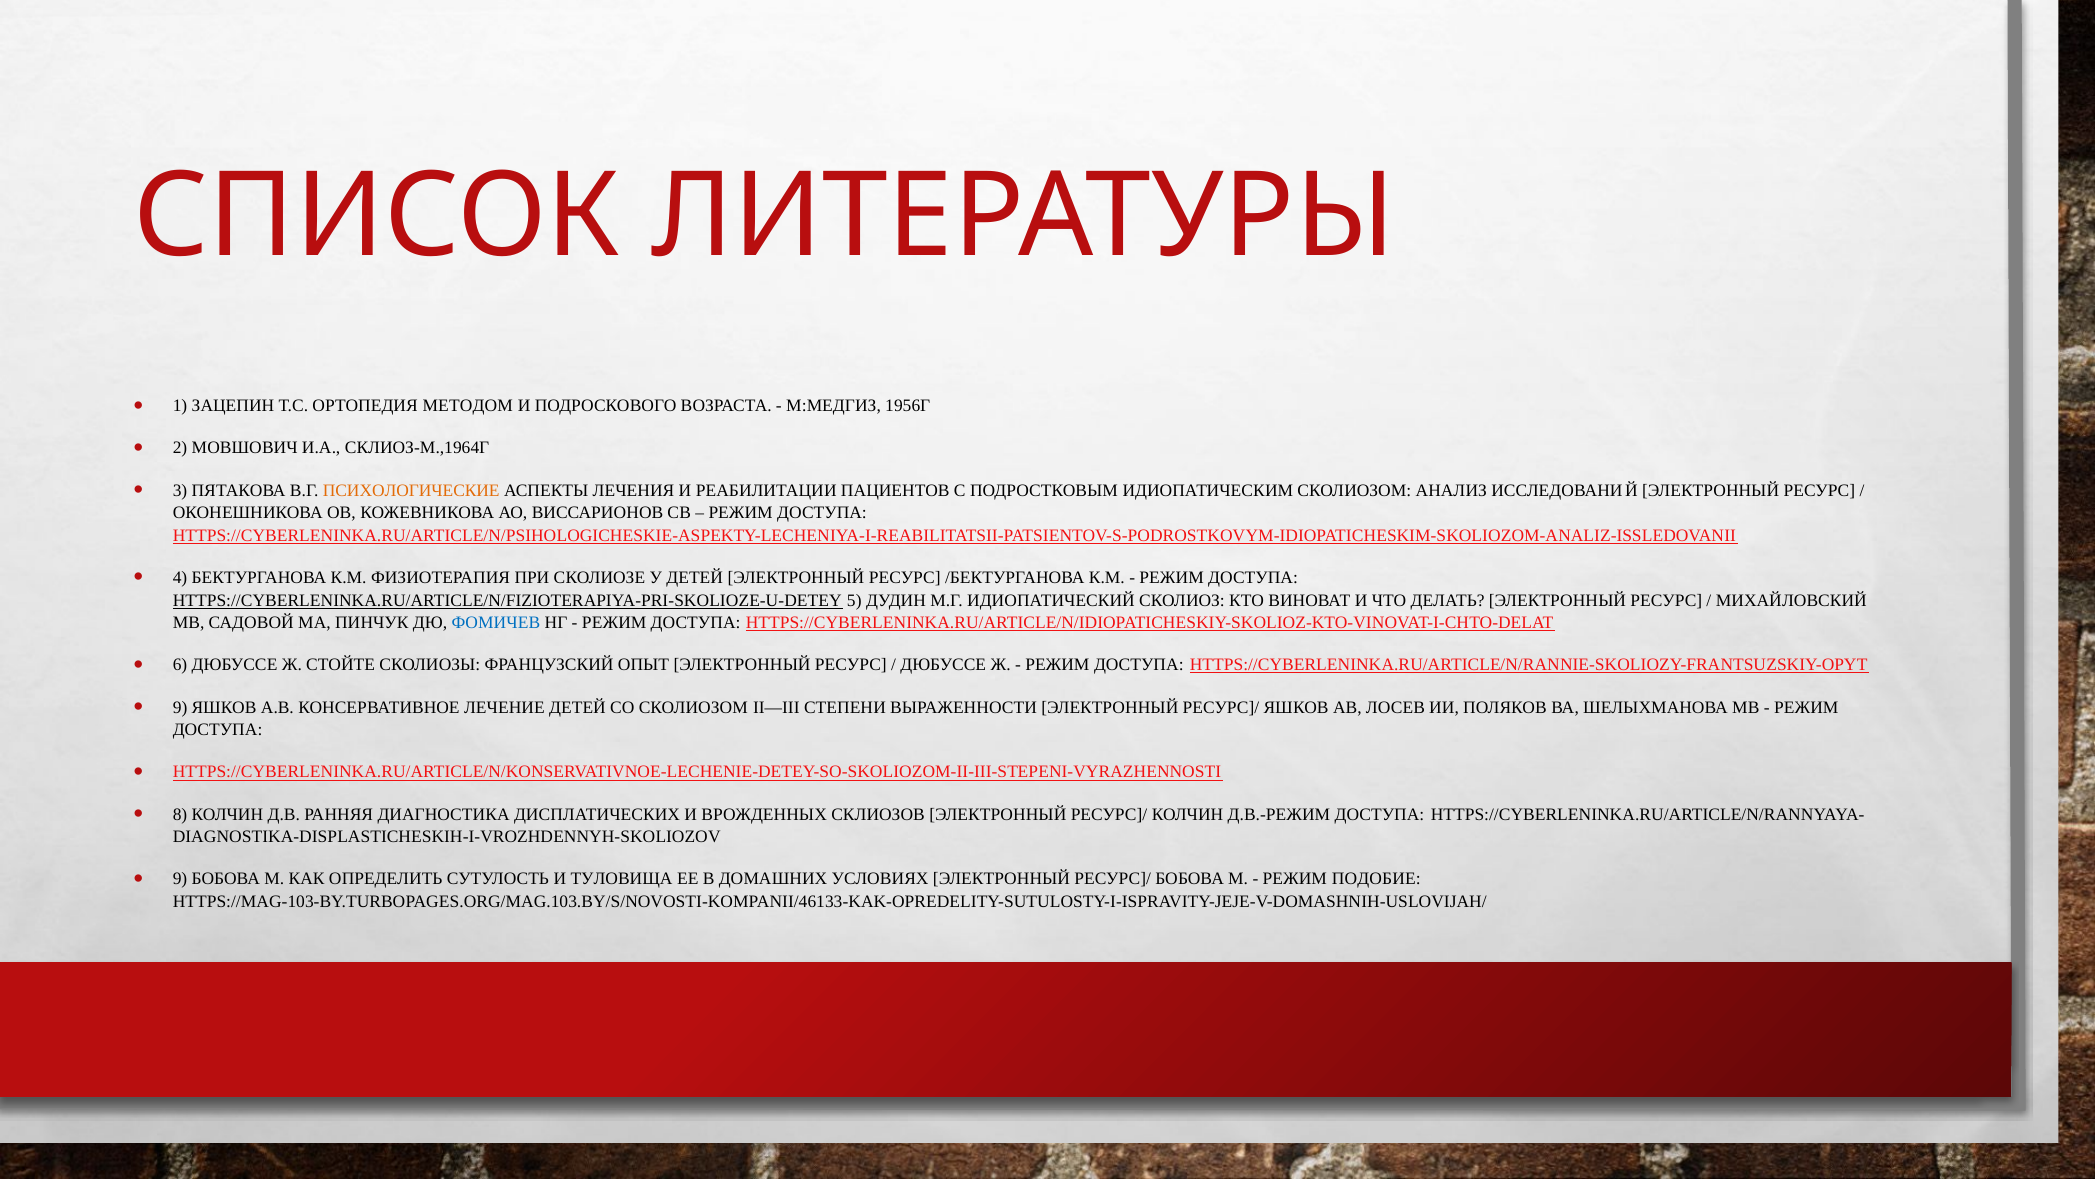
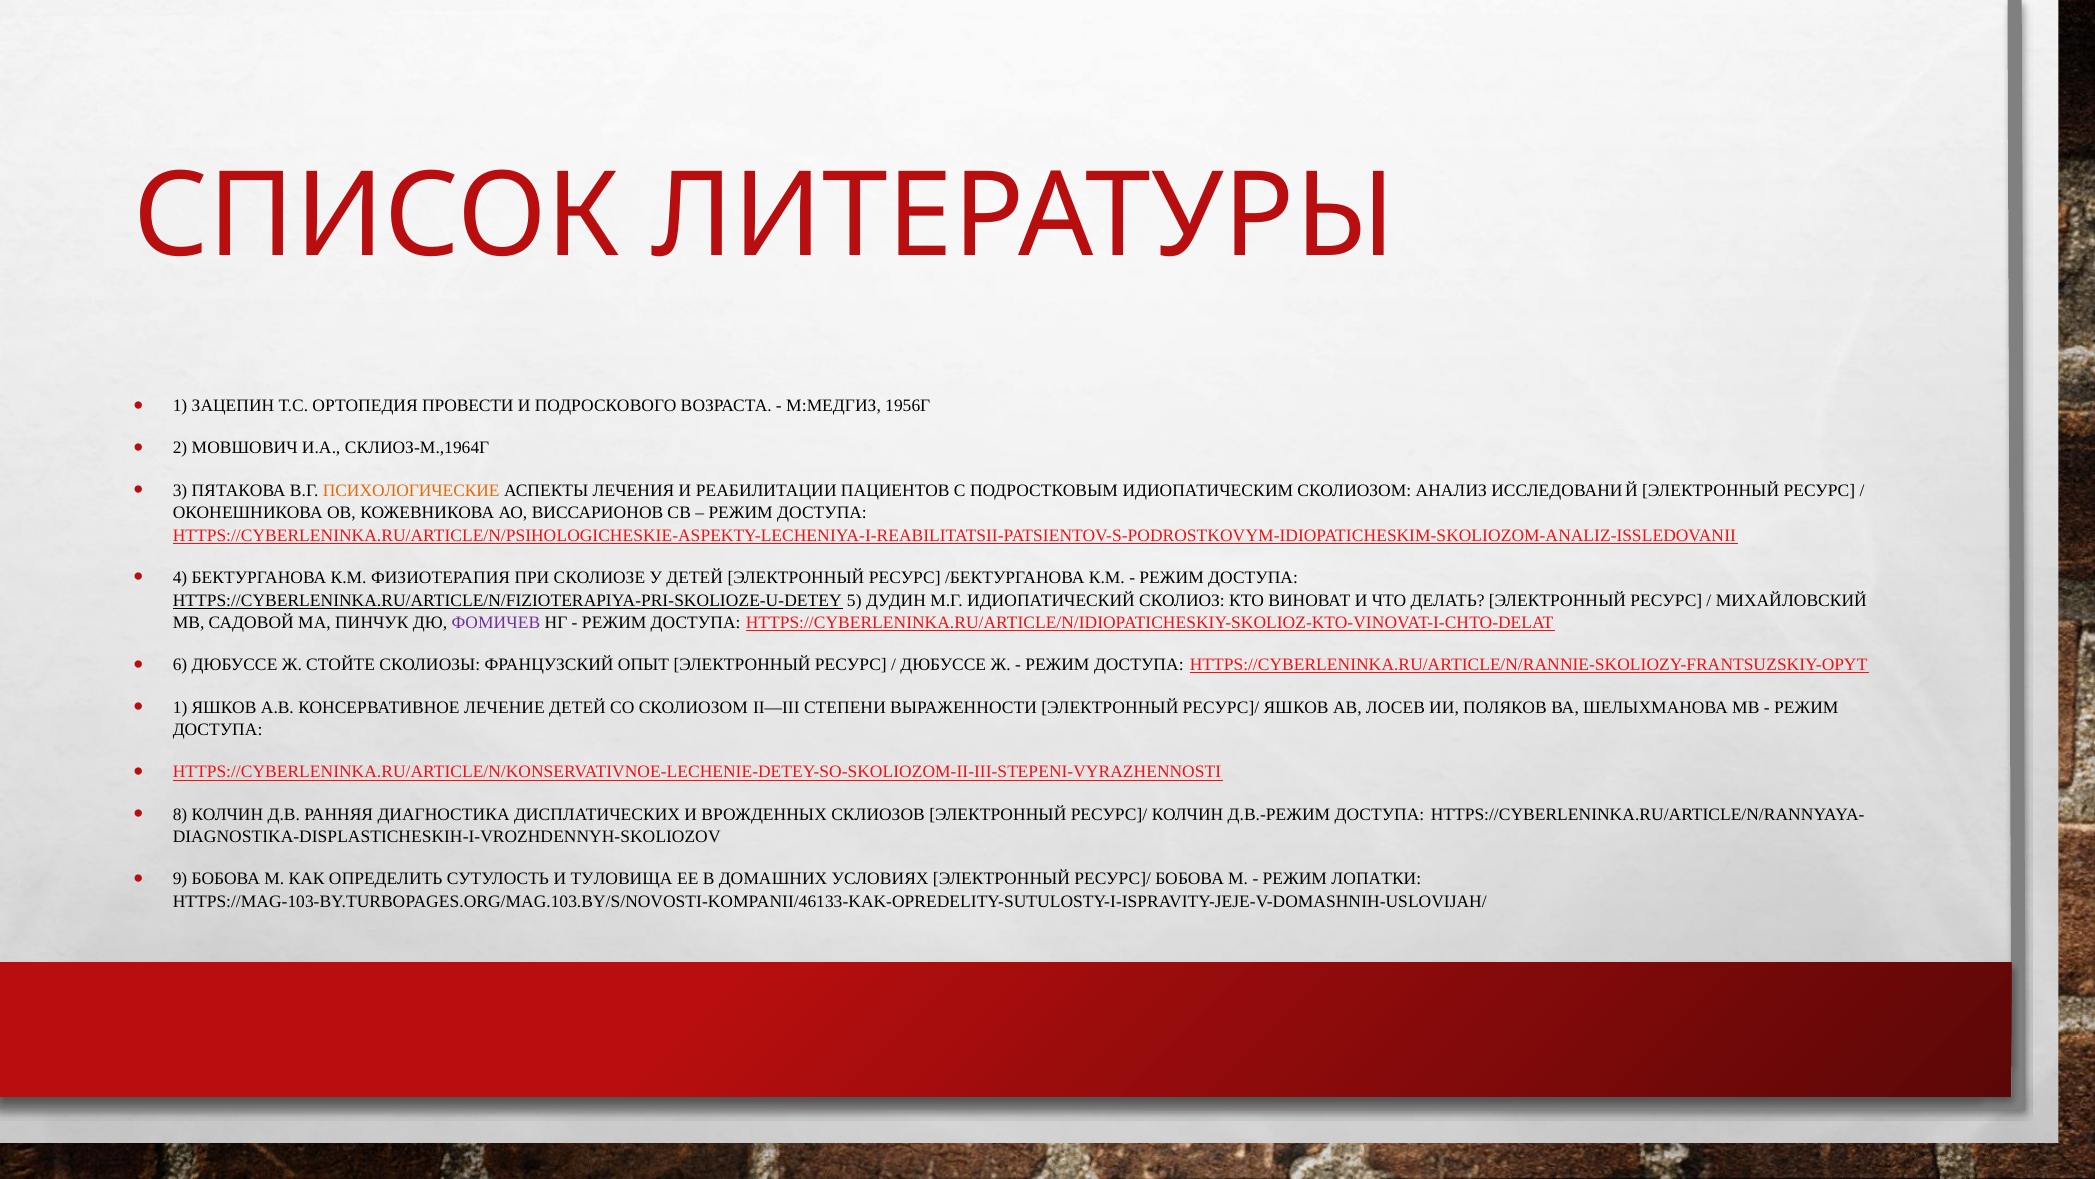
МЕТОДОМ: МЕТОДОМ -> ПРОВЕСТИ
ФОМИЧЕВ colour: blue -> purple
9 at (180, 707): 9 -> 1
ПОДОБИЕ: ПОДОБИЕ -> ЛОПАТКИ
